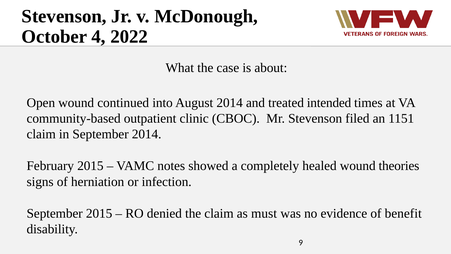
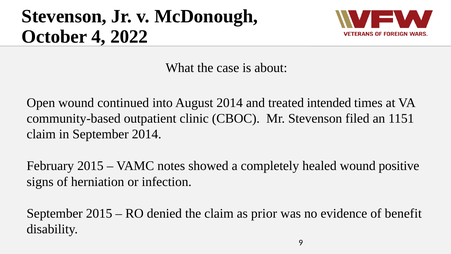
theories: theories -> positive
must: must -> prior
